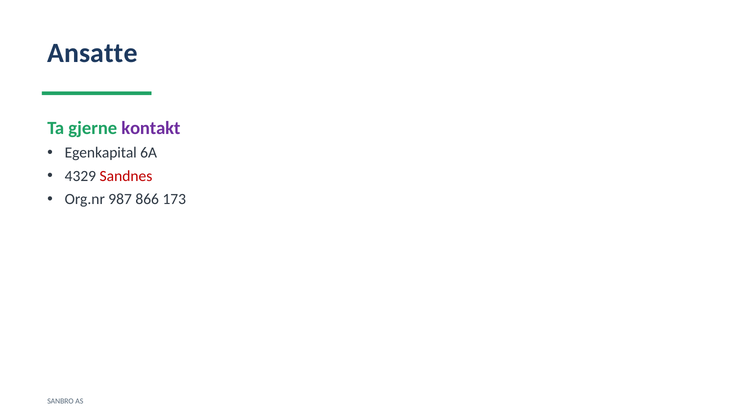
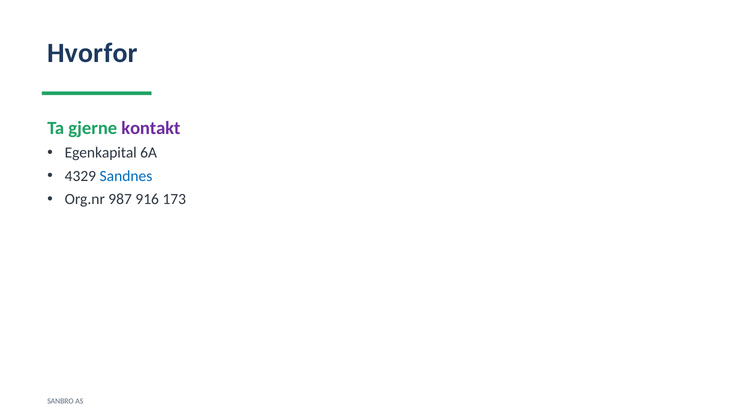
Ansatte: Ansatte -> Hvorfor
Sandnes colour: red -> blue
866: 866 -> 916
